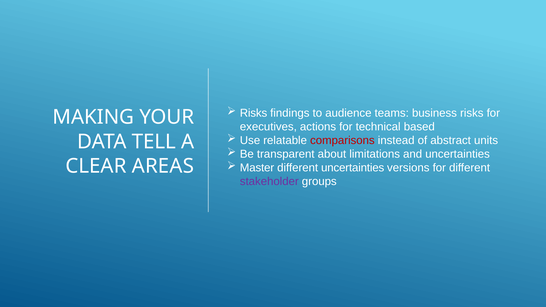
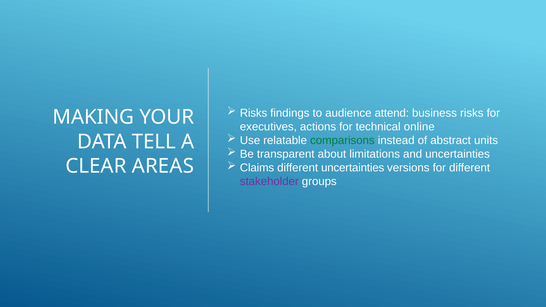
teams: teams -> attend
based: based -> online
comparisons colour: red -> green
Master: Master -> Claims
